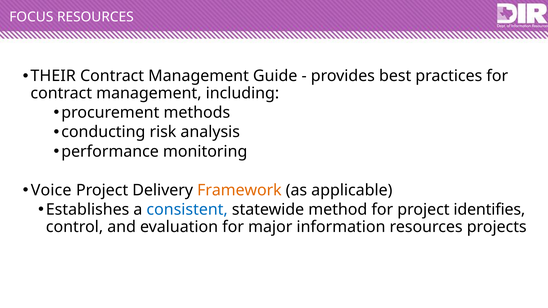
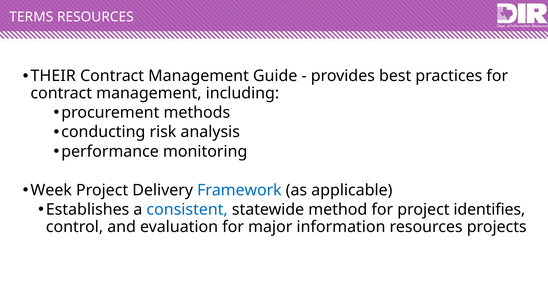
FOCUS: FOCUS -> TERMS
Voice: Voice -> Week
Framework colour: orange -> blue
